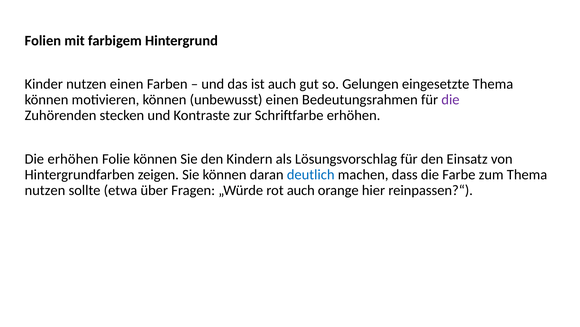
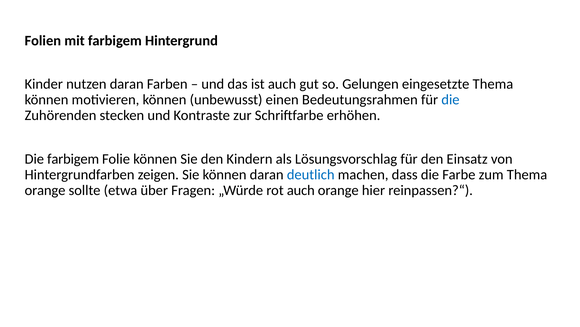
nutzen einen: einen -> daran
die at (450, 100) colour: purple -> blue
Die erhöhen: erhöhen -> farbigem
nutzen at (45, 190): nutzen -> orange
